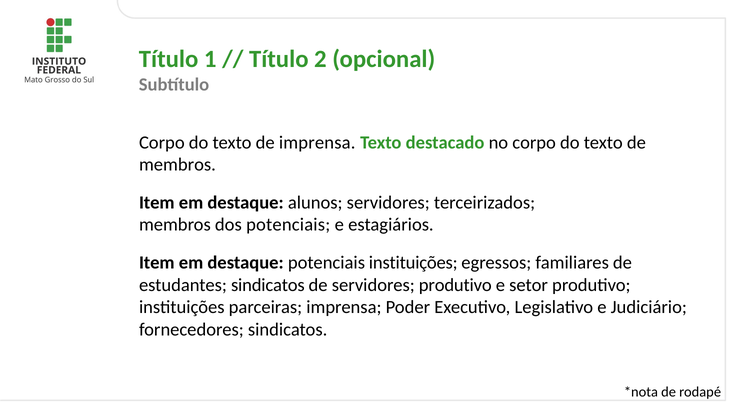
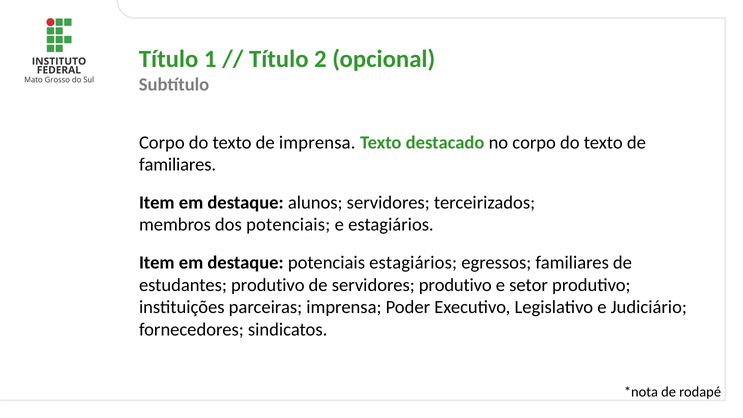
membros at (177, 165): membros -> familiares
potenciais instituições: instituições -> estagiários
estudantes sindicatos: sindicatos -> produtivo
